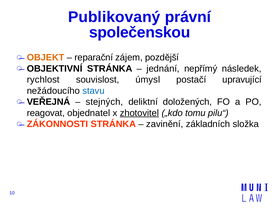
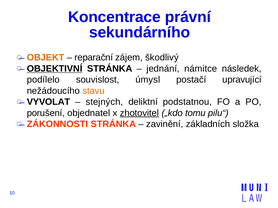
Publikovaný: Publikovaný -> Koncentrace
společenskou: společenskou -> sekundárního
pozdější: pozdější -> škodlivý
OBJEKTIVNÍ underline: none -> present
nepřímý: nepřímý -> námitce
rychlost: rychlost -> podílelo
stavu colour: blue -> orange
VEŘEJNÁ: VEŘEJNÁ -> VYVOLAT
doložených: doložených -> podstatnou
reagovat: reagovat -> porušení
